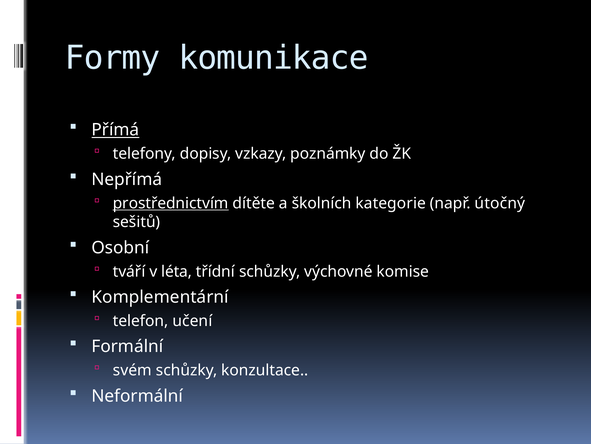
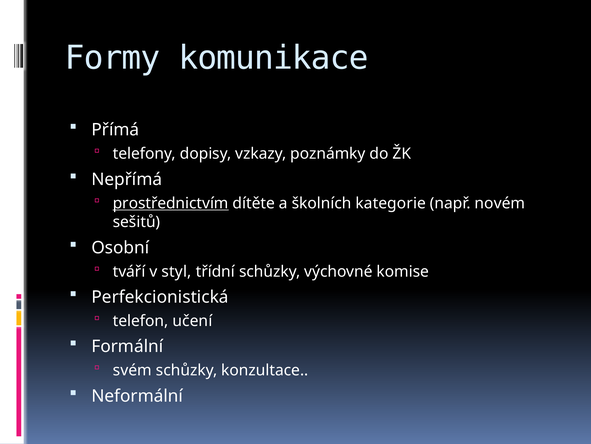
Přímá underline: present -> none
útočný: útočný -> novém
léta: léta -> styl
Komplementární: Komplementární -> Perfekcionistická
